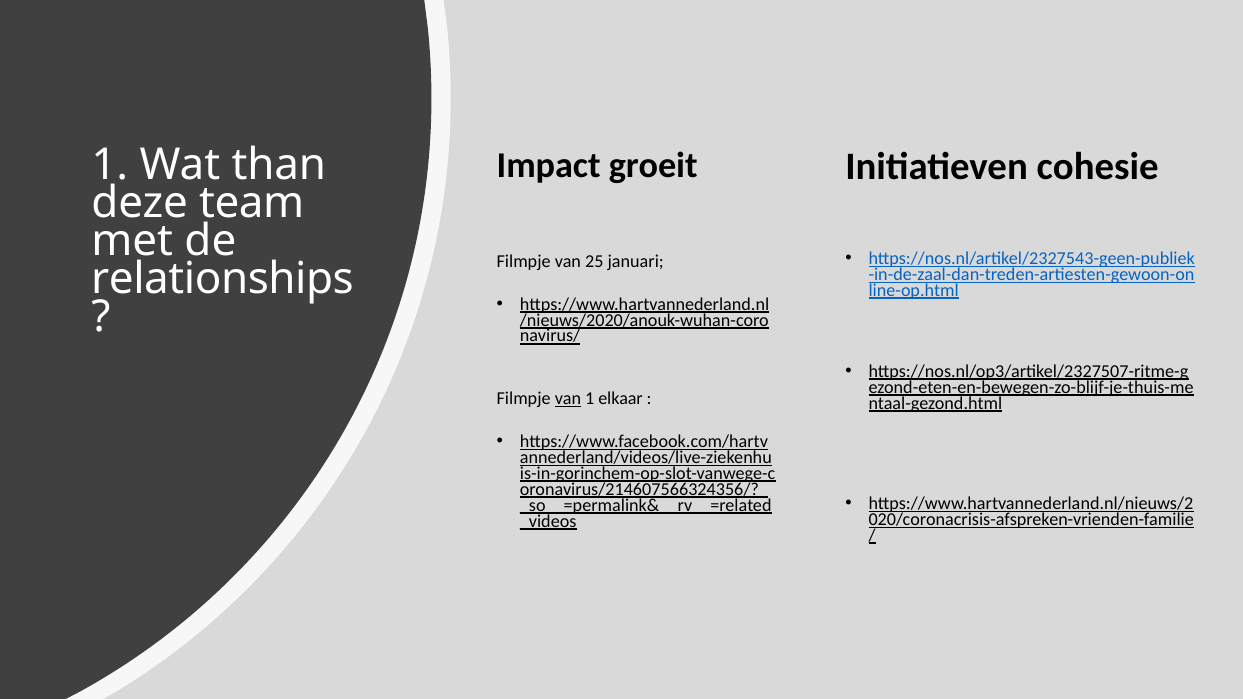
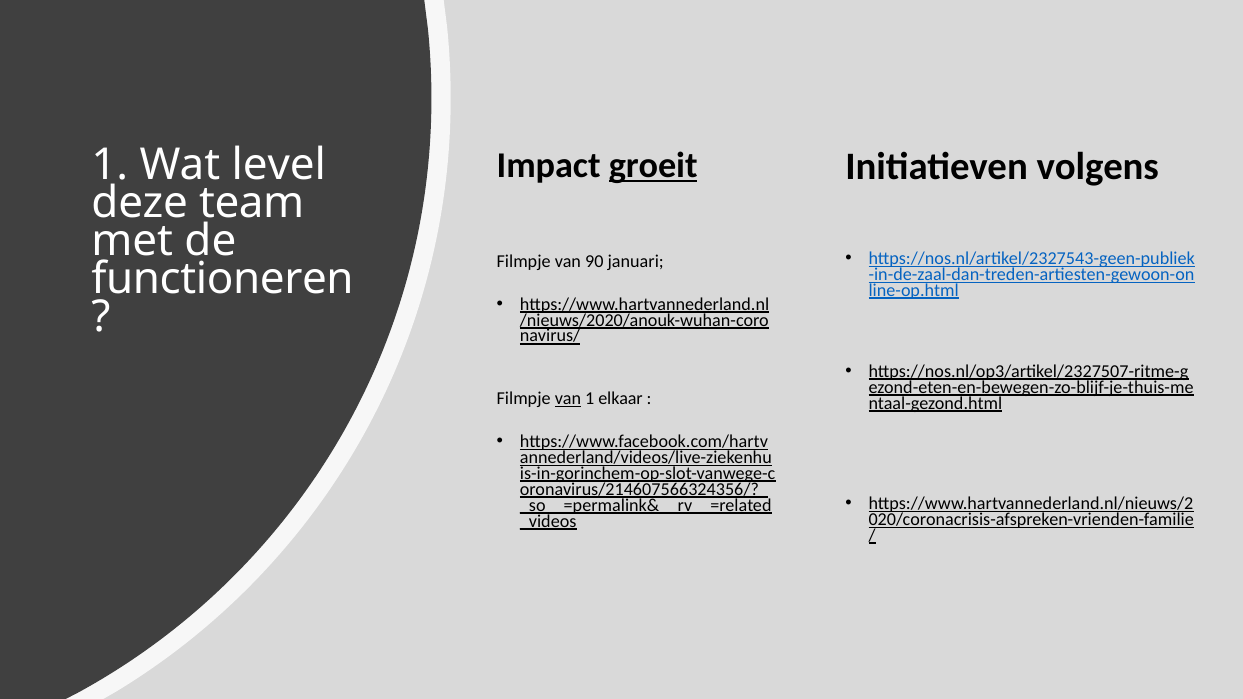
groeit underline: none -> present
cohesie: cohesie -> volgens
than: than -> level
25: 25 -> 90
relationships: relationships -> functioneren
